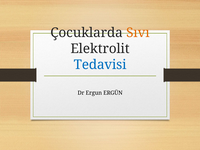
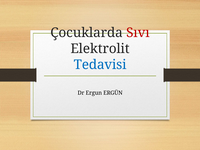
Sıvı colour: orange -> red
